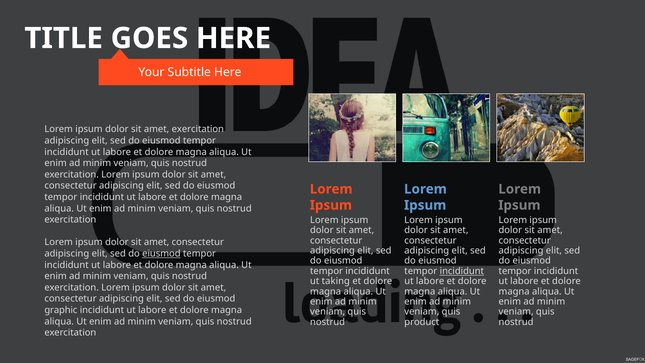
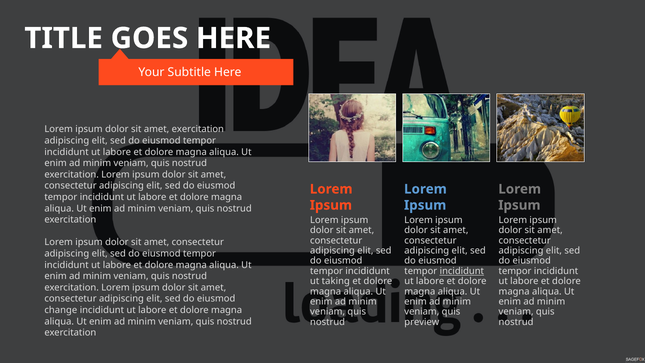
eiusmod at (161, 253) underline: present -> none
graphic: graphic -> change
product: product -> preview
